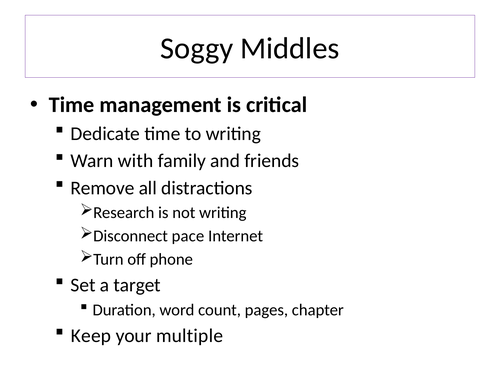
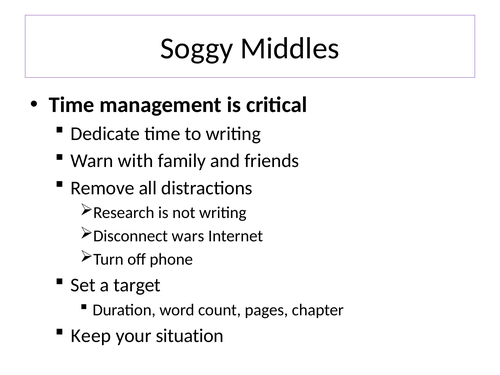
pace: pace -> wars
multiple: multiple -> situation
